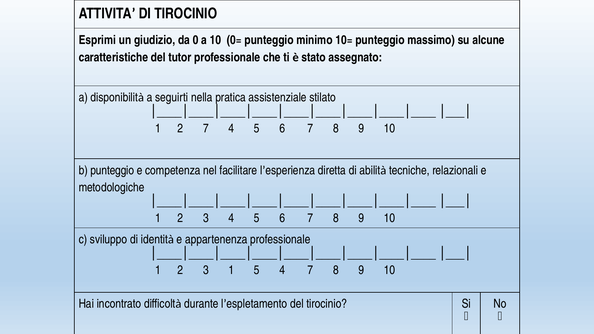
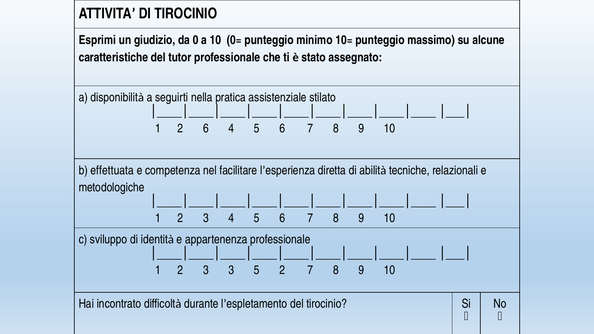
2 7: 7 -> 6
b punteggio: punteggio -> effettuata
3 1: 1 -> 3
5 4: 4 -> 2
